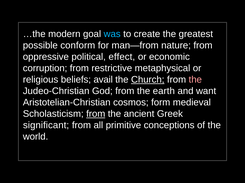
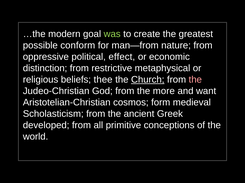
was colour: light blue -> light green
corruption: corruption -> distinction
avail: avail -> thee
earth: earth -> more
from at (96, 114) underline: present -> none
significant: significant -> developed
